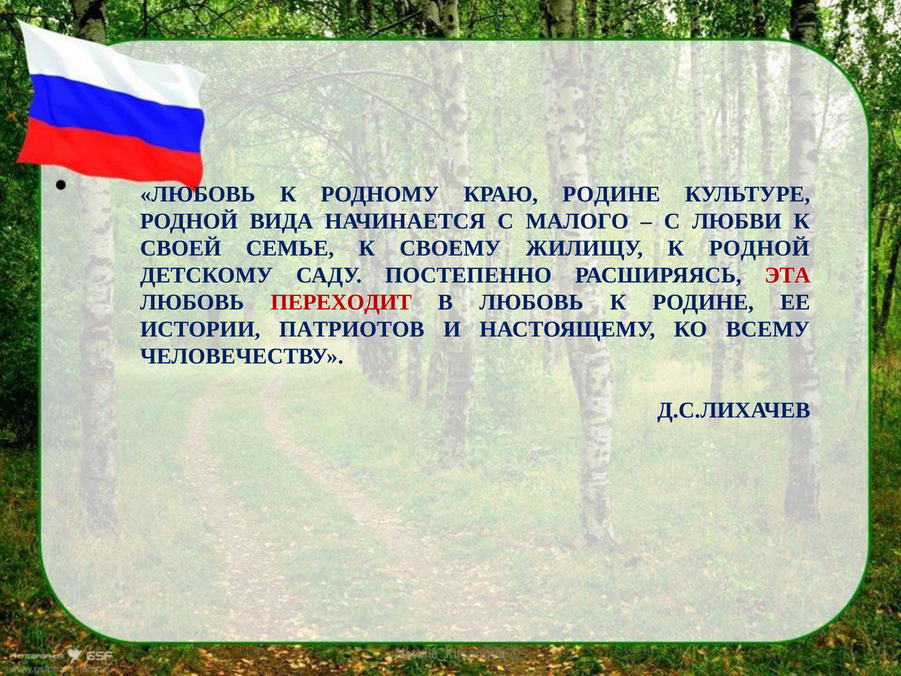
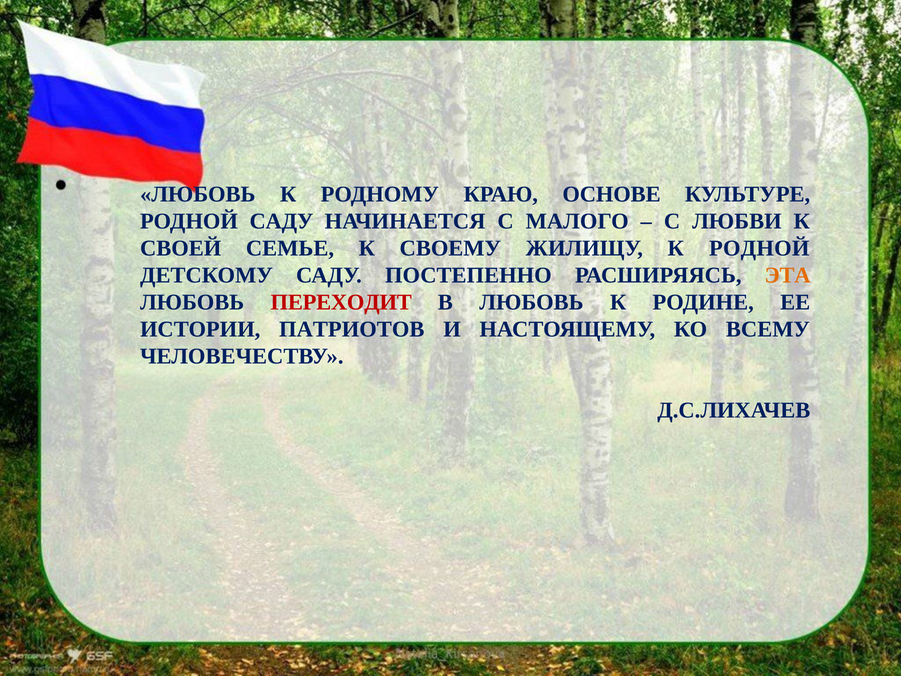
КРАЮ РОДИНЕ: РОДИНЕ -> ОСНОВЕ
РОДНОЙ ВИДА: ВИДА -> САДУ
ЭТА colour: red -> orange
